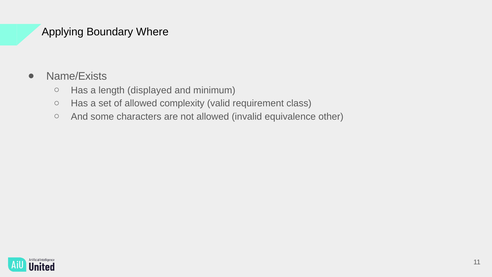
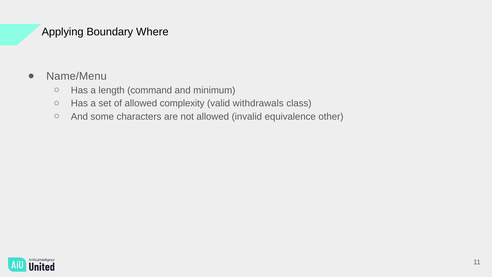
Name/Exists: Name/Exists -> Name/Menu
displayed: displayed -> command
requirement: requirement -> withdrawals
